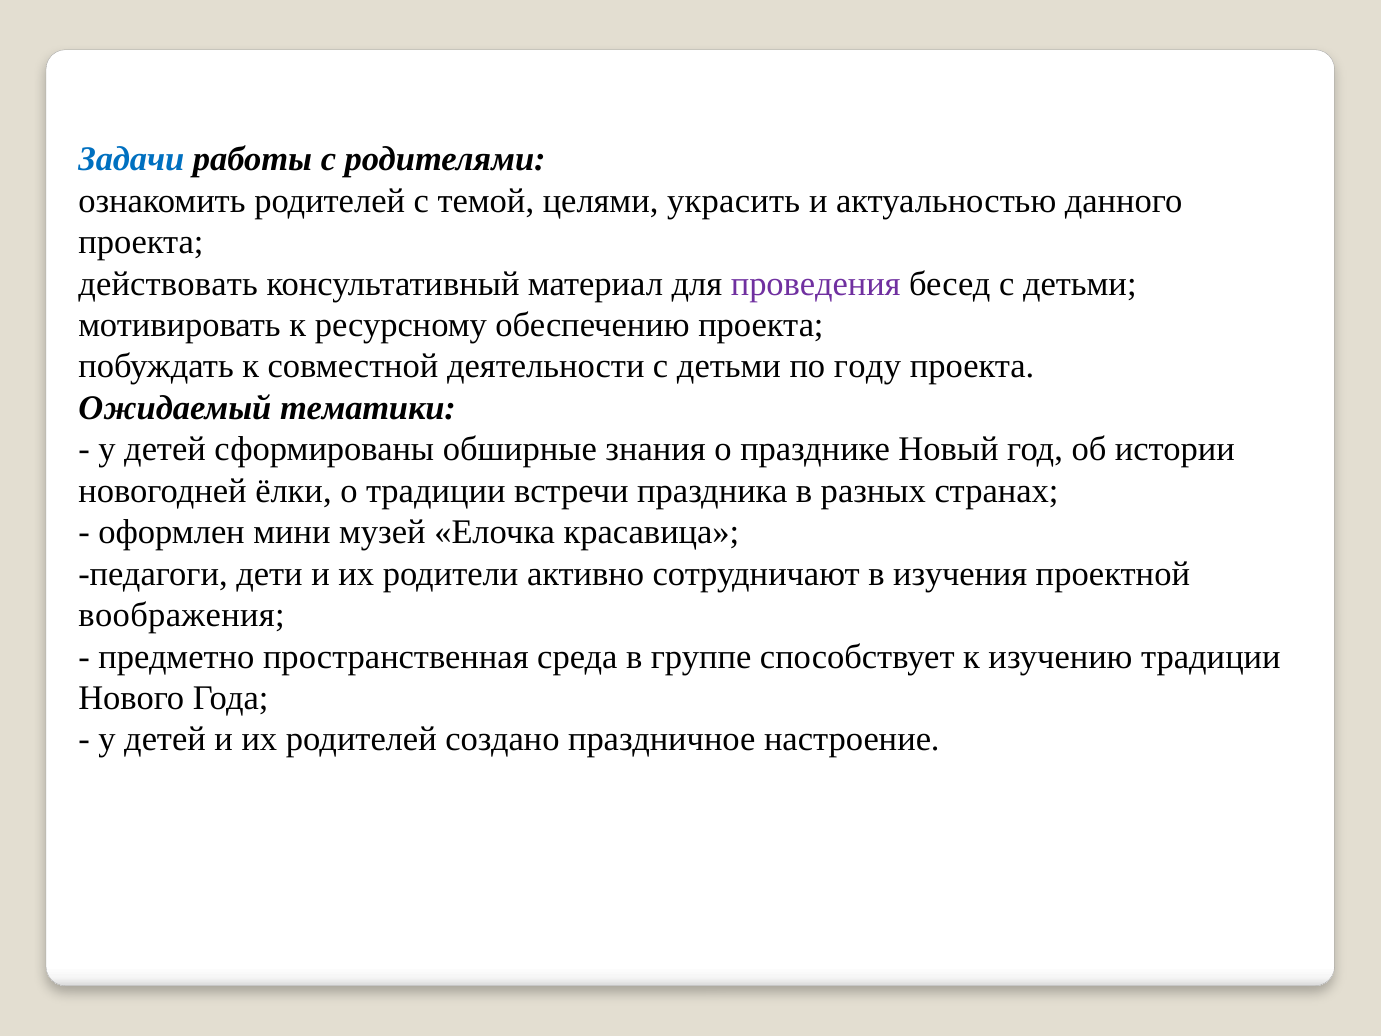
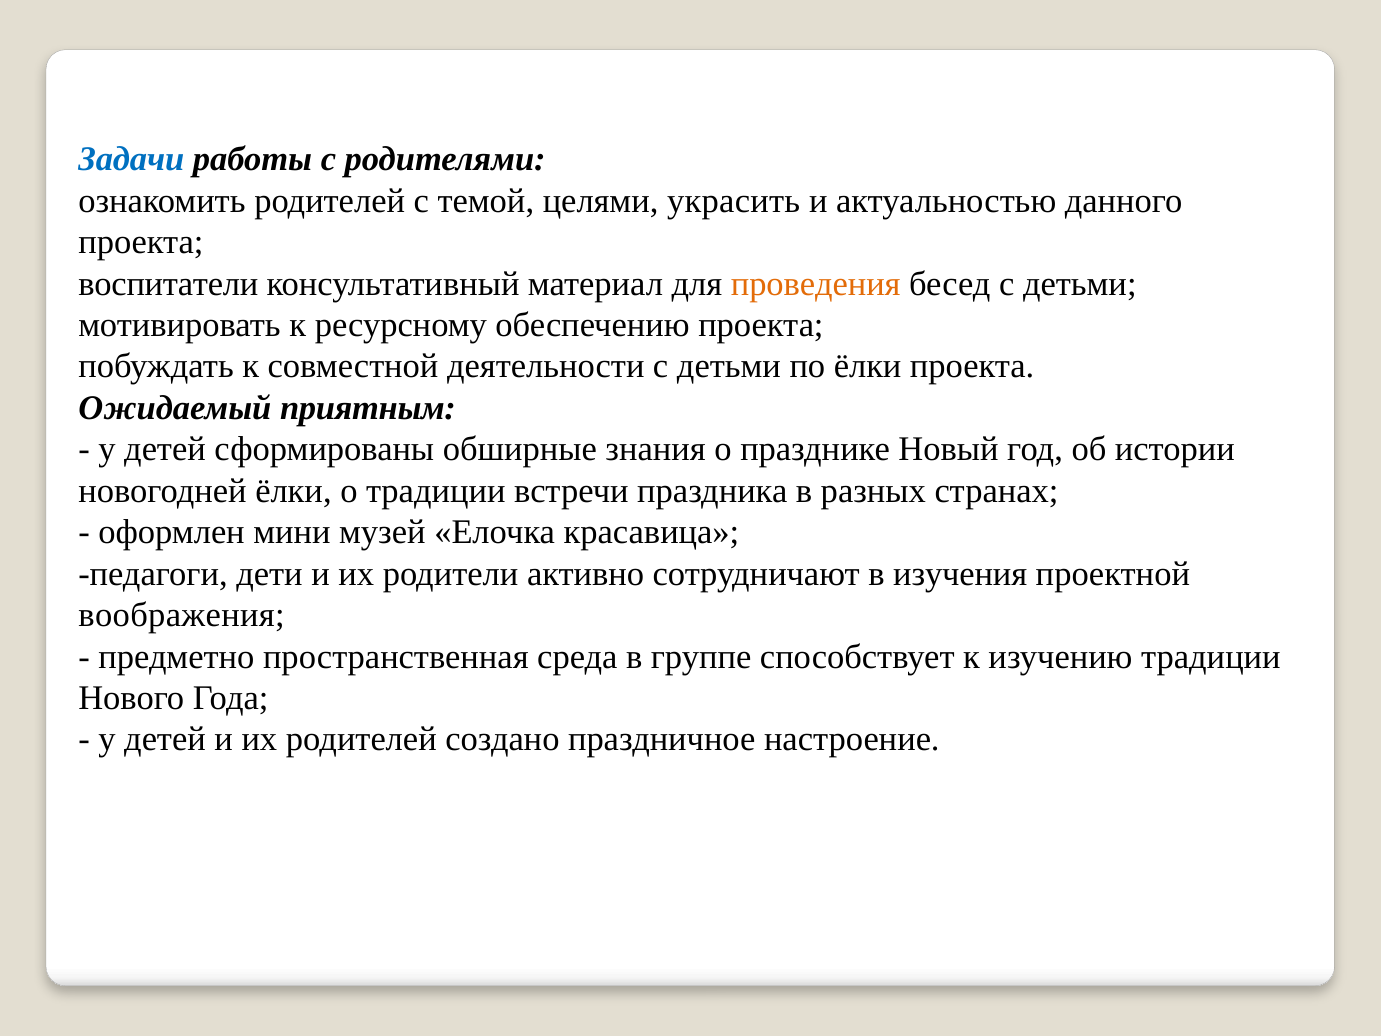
действовать: действовать -> воспитатели
проведения colour: purple -> orange
по году: году -> ёлки
тематики: тематики -> приятным
